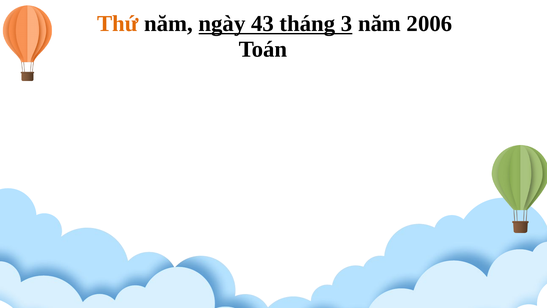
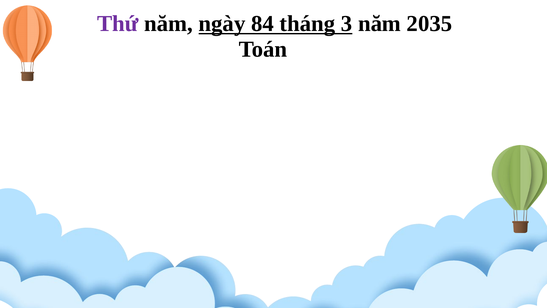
Thứ colour: orange -> purple
43: 43 -> 84
2006: 2006 -> 2035
